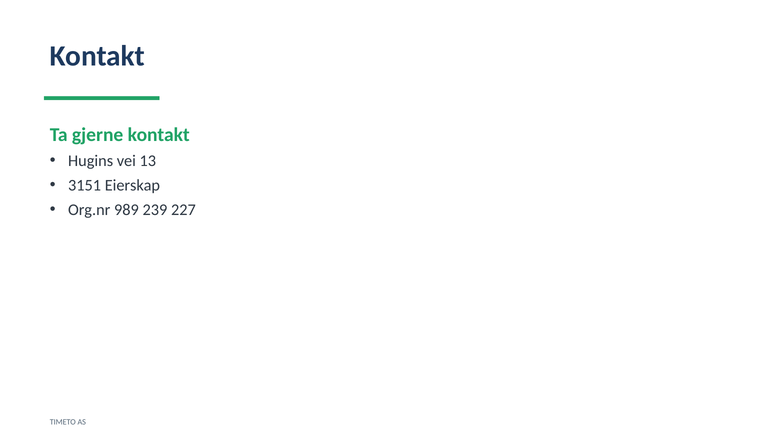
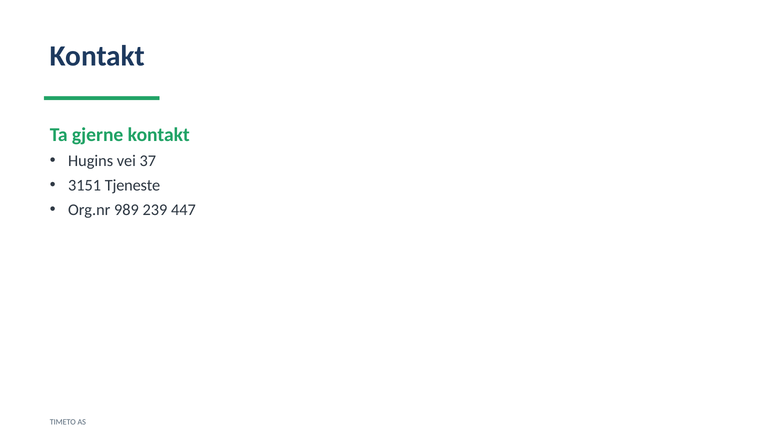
13: 13 -> 37
Eierskap: Eierskap -> Tjeneste
227: 227 -> 447
